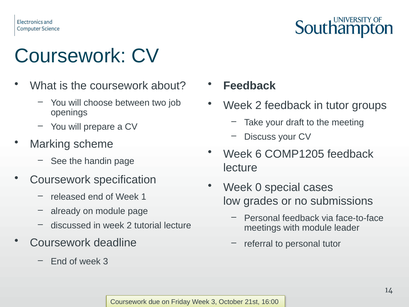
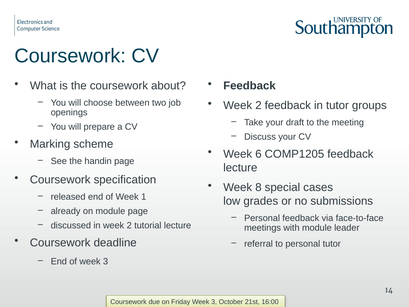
0: 0 -> 8
